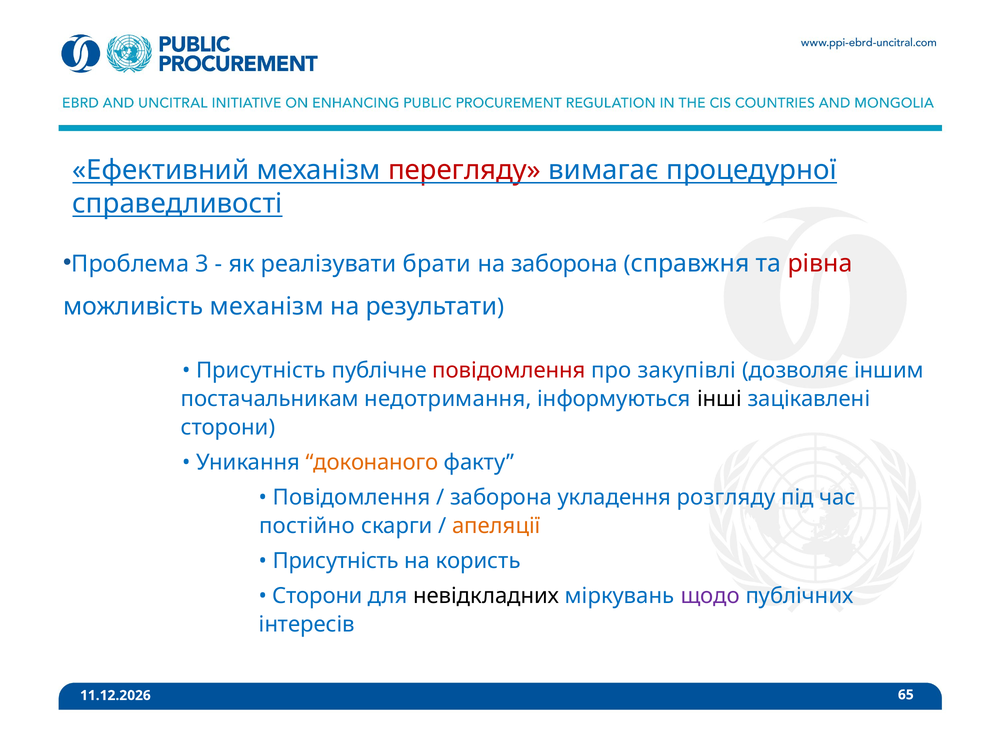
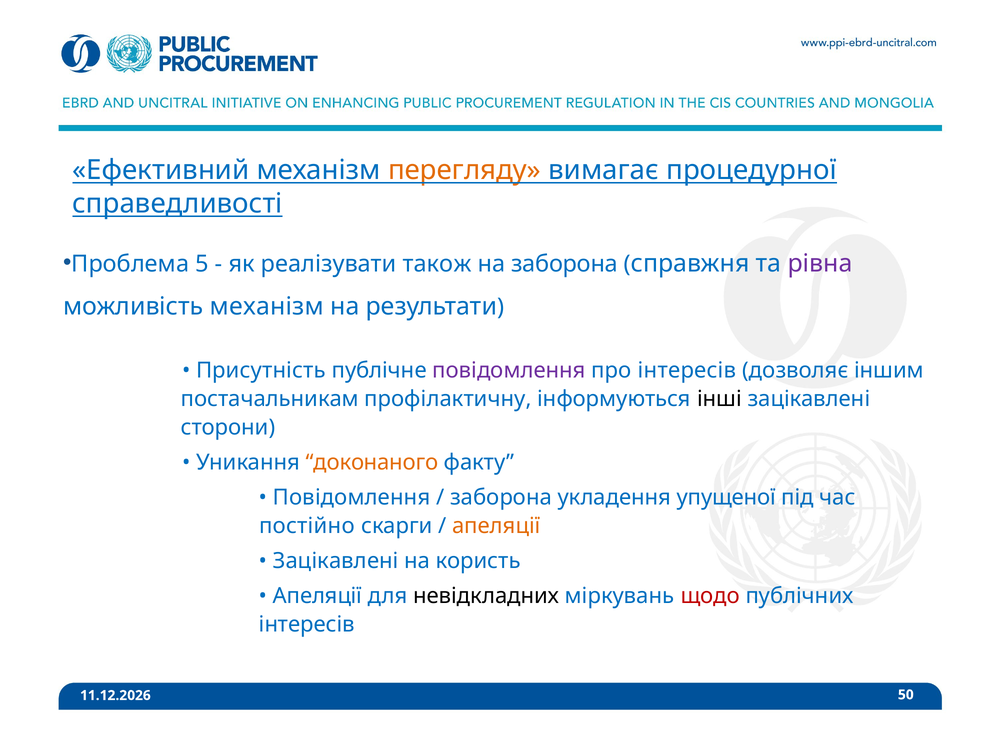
перегляду colour: red -> orange
3: 3 -> 5
брати: брати -> також
рівна colour: red -> purple
повідомлення at (509, 370) colour: red -> purple
про закупівлі: закупівлі -> інтересів
недотримання: недотримання -> профілактичну
розгляду: розгляду -> упущеної
Присутність at (336, 561): Присутність -> Зацікавлені
Сторони at (318, 596): Сторони -> Апеляції
щодо colour: purple -> red
65: 65 -> 50
